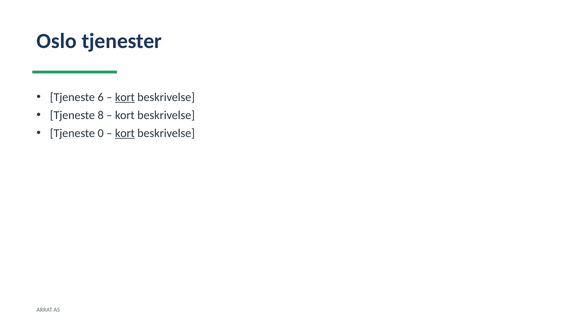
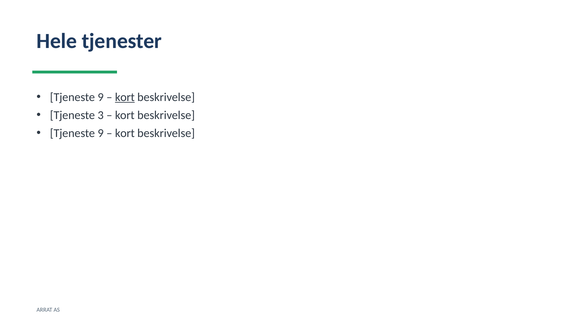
Oslo: Oslo -> Hele
6 at (101, 97): 6 -> 9
8: 8 -> 3
0 at (101, 133): 0 -> 9
kort at (125, 133) underline: present -> none
